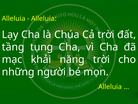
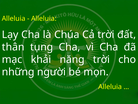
tầng: tầng -> thân
